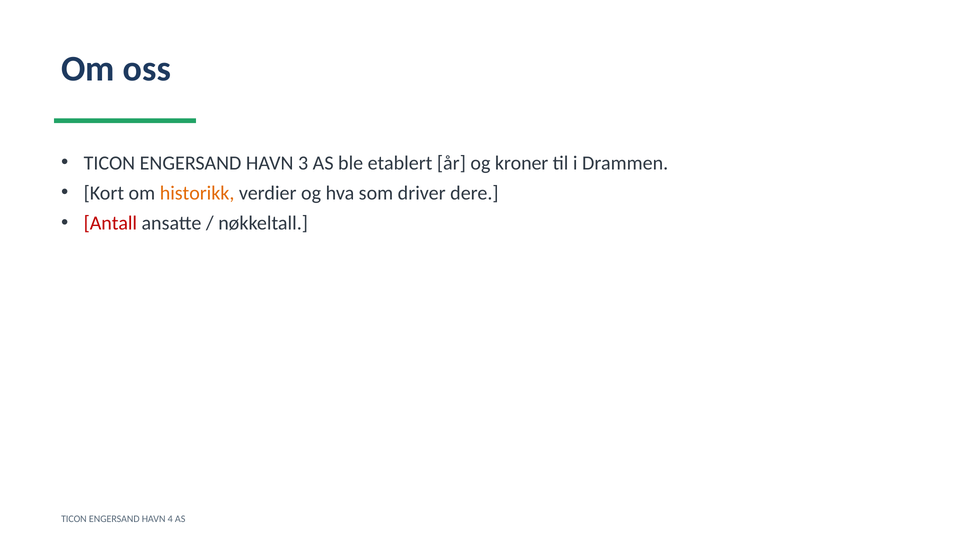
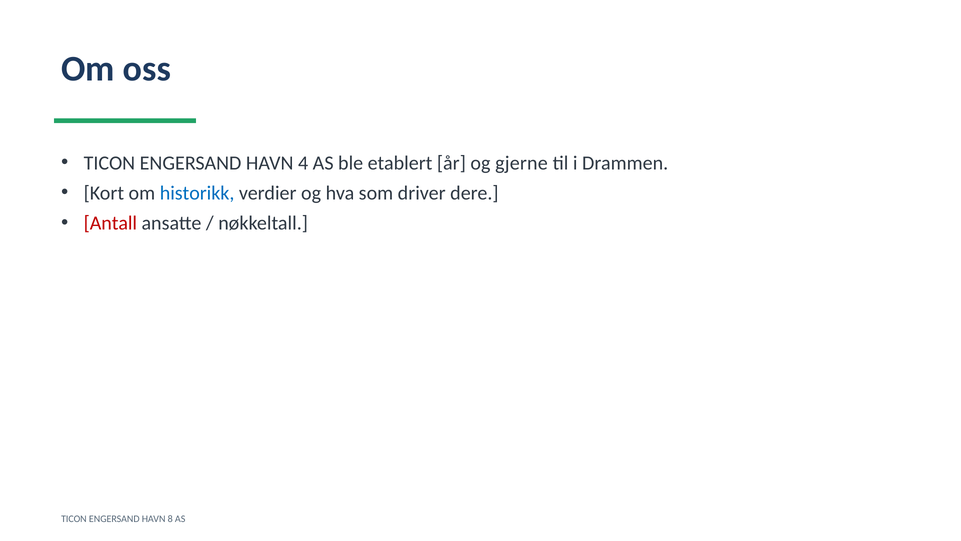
3: 3 -> 4
kroner: kroner -> gjerne
historikk colour: orange -> blue
4: 4 -> 8
